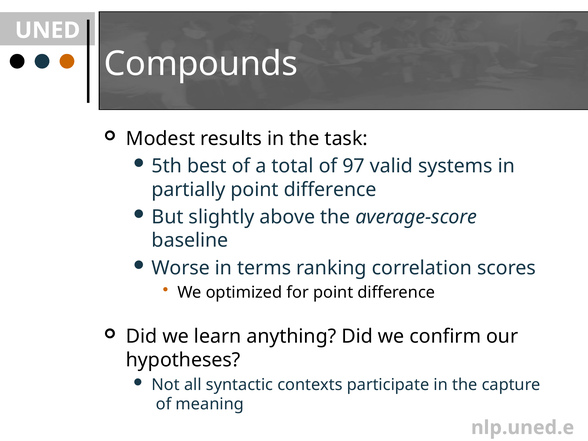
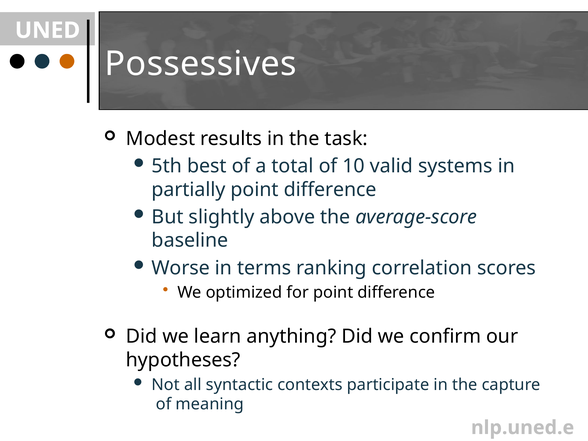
Compounds: Compounds -> Possessives
97: 97 -> 10
